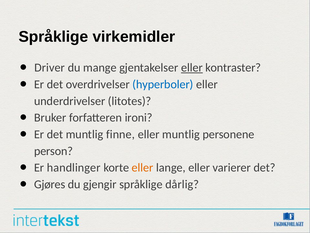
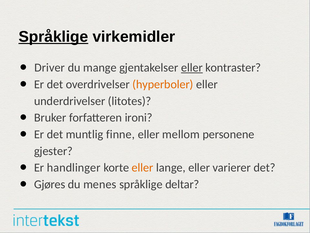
Språklige at (53, 37) underline: none -> present
hyperboler colour: blue -> orange
eller muntlig: muntlig -> mellom
person: person -> gjester
gjengir: gjengir -> menes
dårlig: dårlig -> deltar
